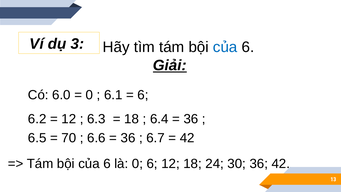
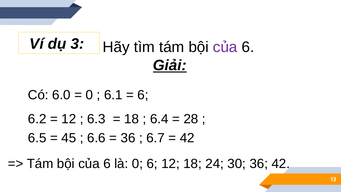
của at (225, 47) colour: blue -> purple
36 at (191, 119): 36 -> 28
70: 70 -> 45
